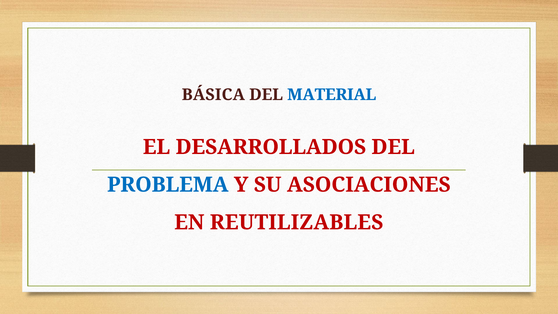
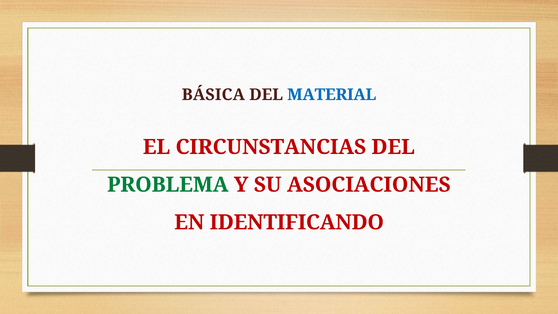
DESARROLLADOS: DESARROLLADOS -> CIRCUNSTANCIAS
PROBLEMA colour: blue -> green
REUTILIZABLES: REUTILIZABLES -> IDENTIFICANDO
